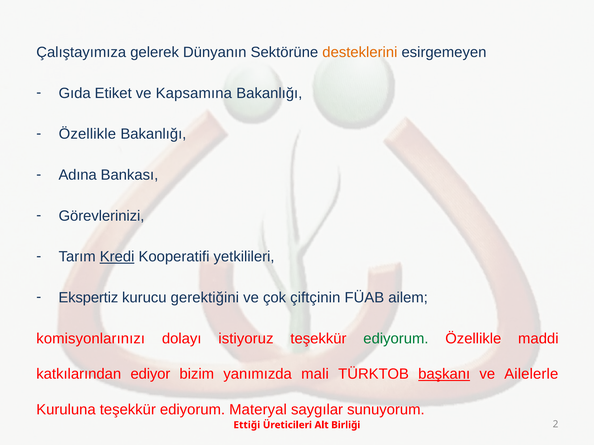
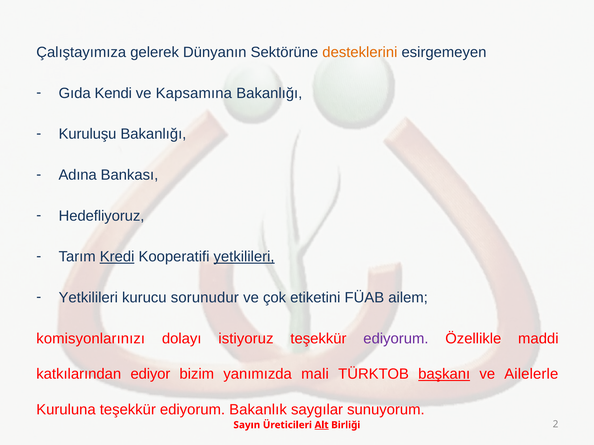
Etiket: Etiket -> Kendi
Özellikle at (87, 134): Özellikle -> Kuruluşu
Görevlerinizi: Görevlerinizi -> Hedefliyoruz
yetkilileri at (244, 257) underline: none -> present
Ekspertiz at (88, 298): Ekspertiz -> Yetkilileri
gerektiğini: gerektiğini -> sorunudur
çiftçinin: çiftçinin -> etiketini
ediyorum at (396, 339) colour: green -> purple
Materyal: Materyal -> Bakanlık
Ettiği: Ettiği -> Sayın
Alt underline: none -> present
